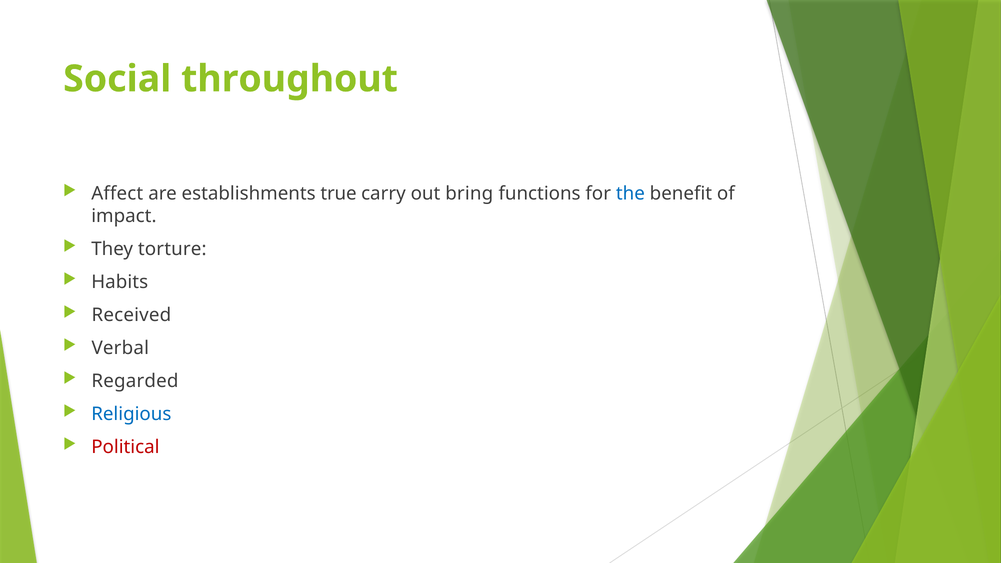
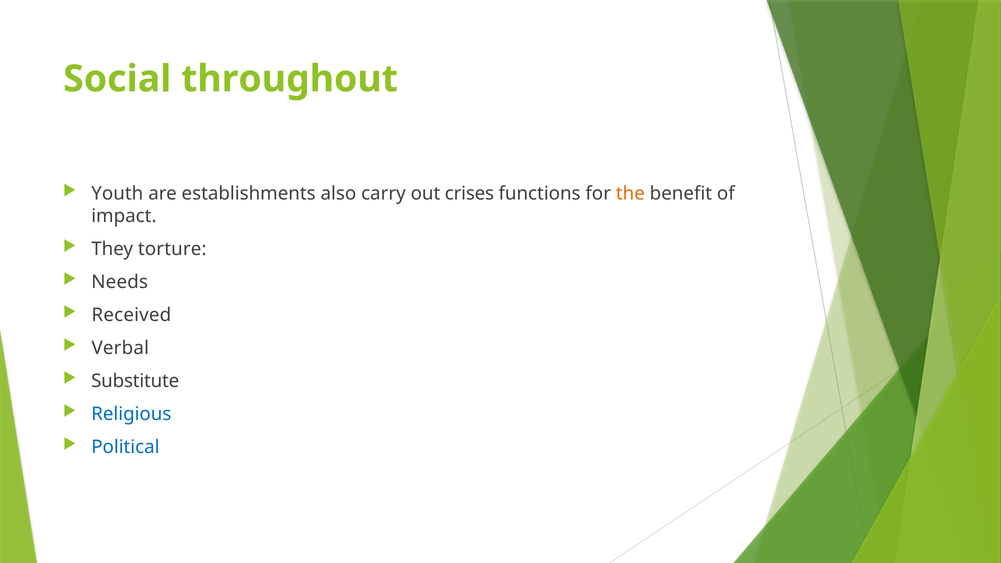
Affect: Affect -> Youth
true: true -> also
bring: bring -> crises
the colour: blue -> orange
Habits: Habits -> Needs
Regarded: Regarded -> Substitute
Political colour: red -> blue
